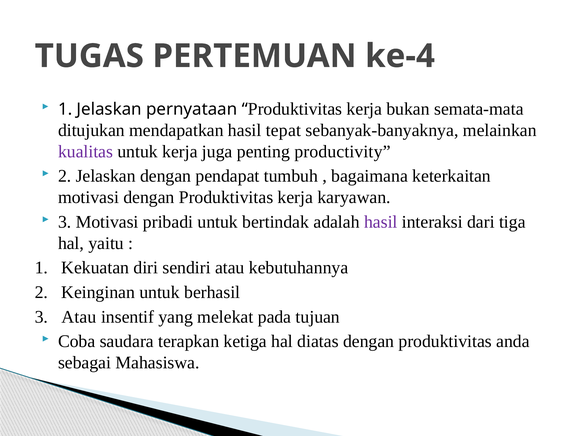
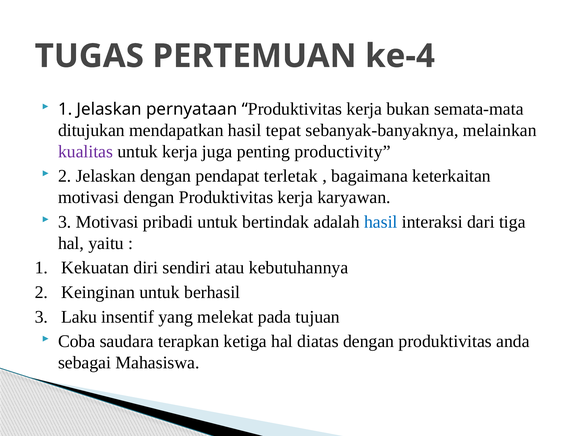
tumbuh: tumbuh -> terletak
hasil at (381, 222) colour: purple -> blue
3 Atau: Atau -> Laku
